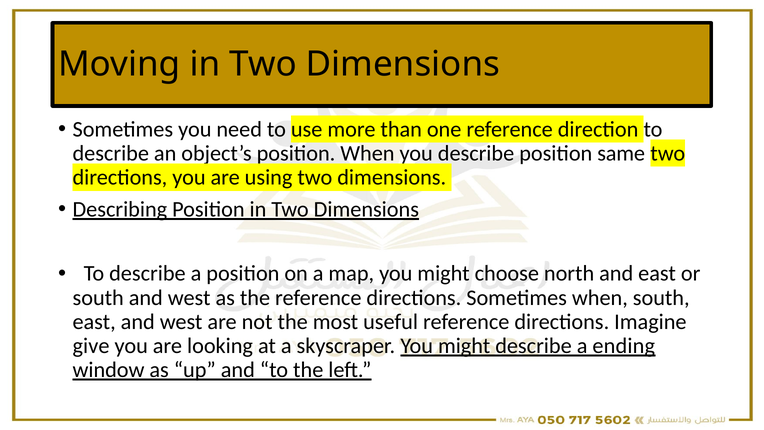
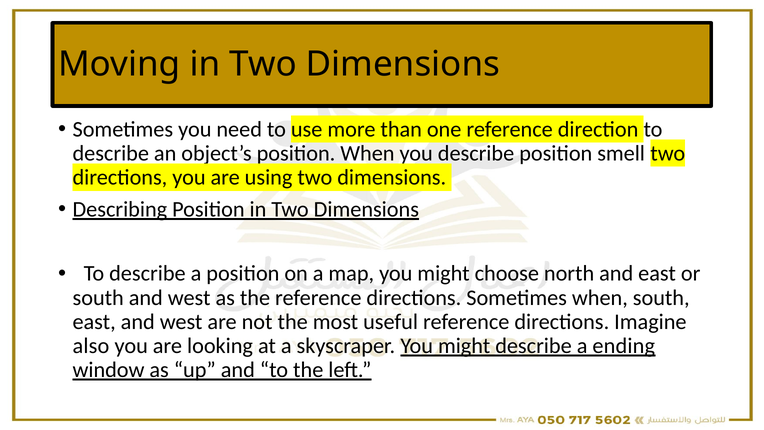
same: same -> smell
give: give -> also
